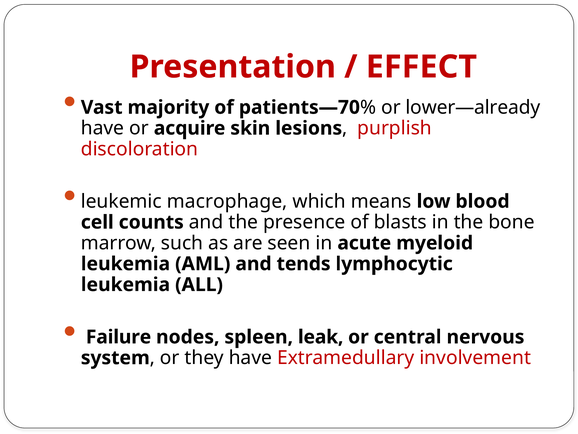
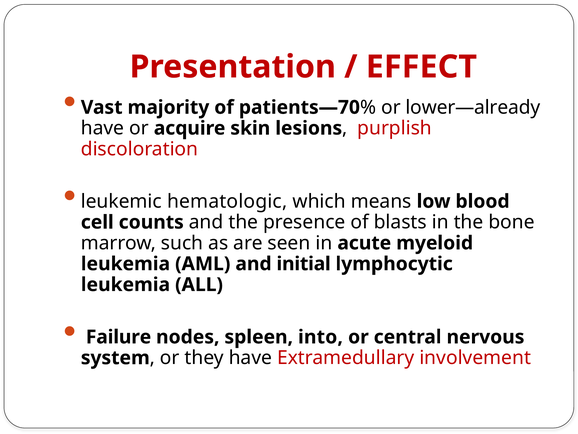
macrophage: macrophage -> hematologic
tends: tends -> initial
leak: leak -> into
